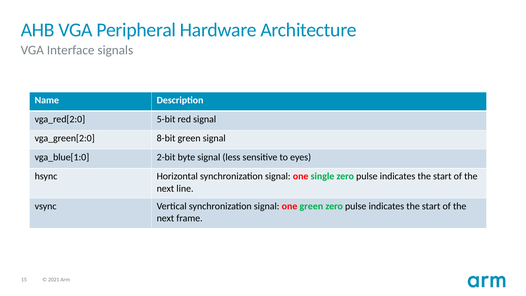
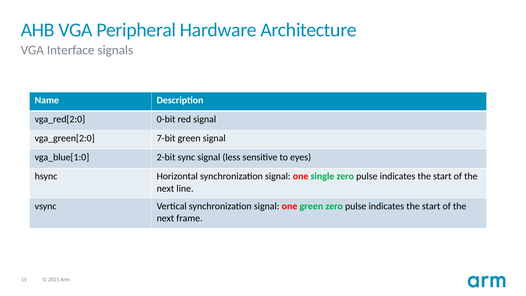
5-bit: 5-bit -> 0-bit
8-bit: 8-bit -> 7-bit
byte: byte -> sync
